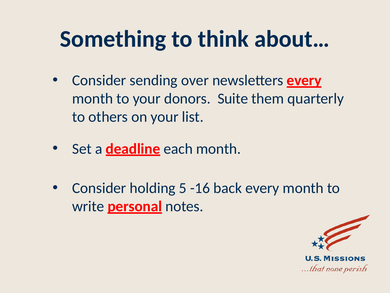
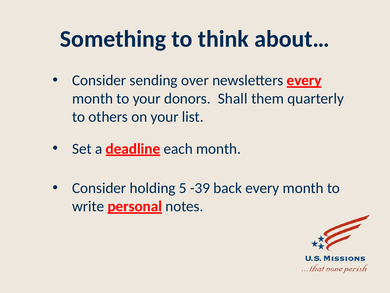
Suite: Suite -> Shall
-16: -16 -> -39
